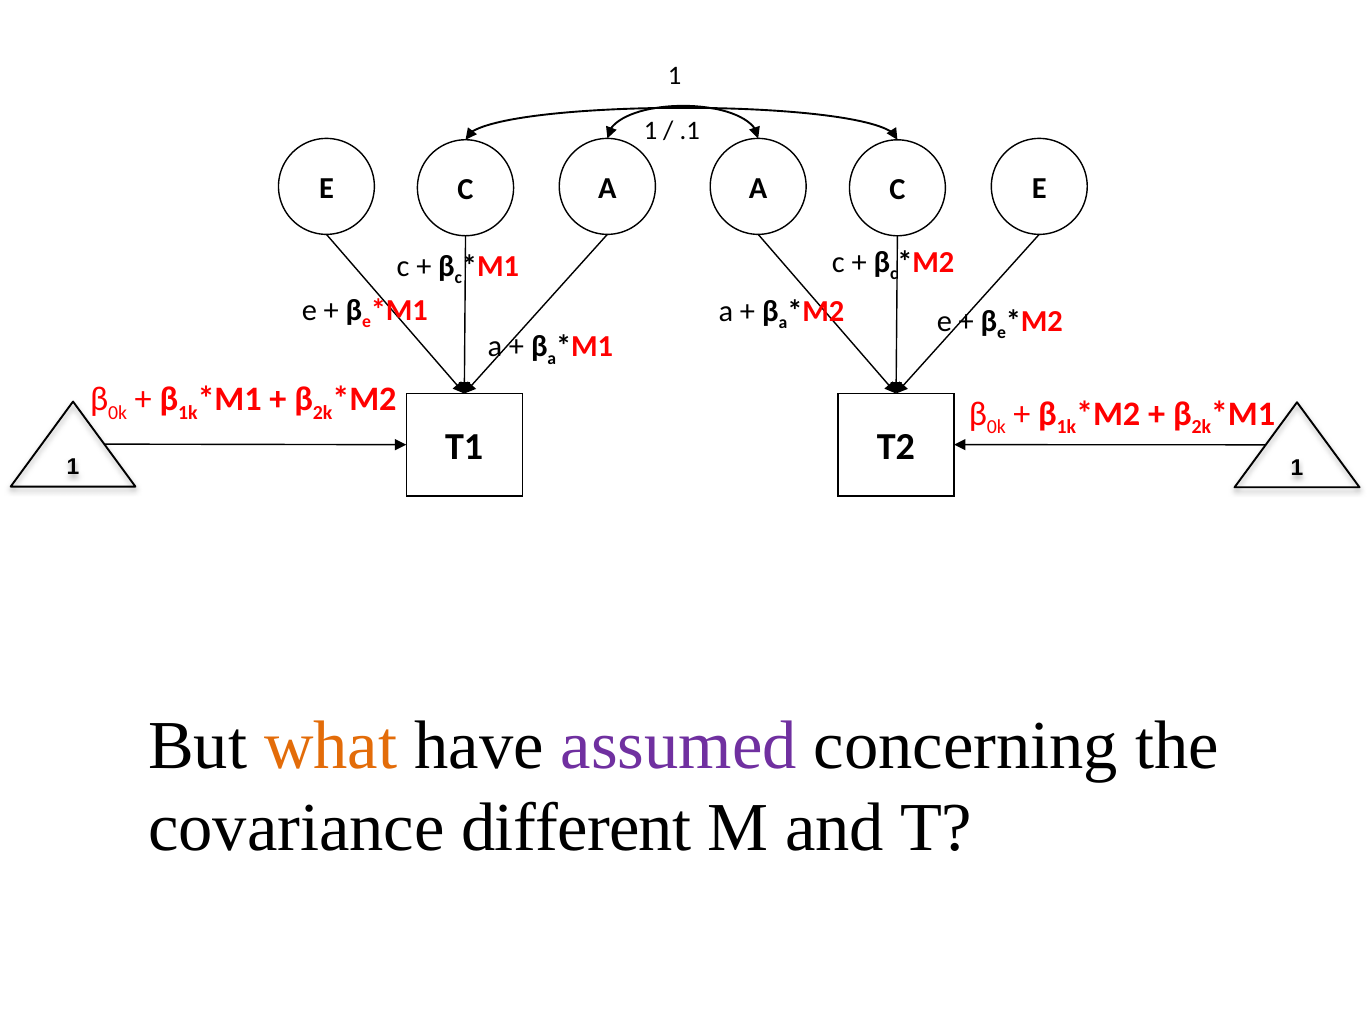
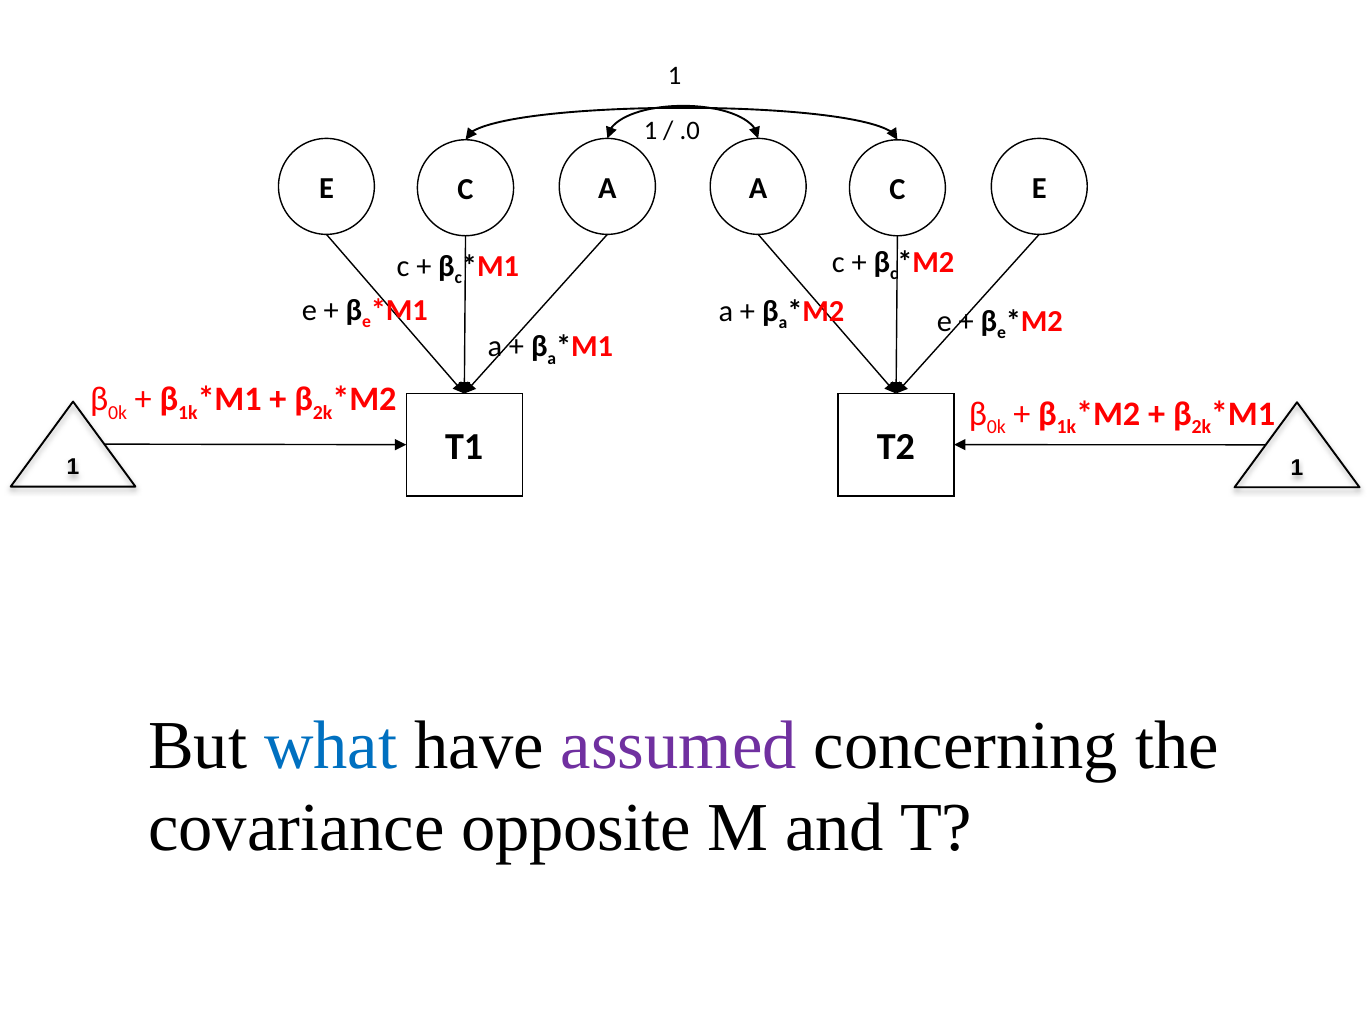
.1: .1 -> .0
what colour: orange -> blue
different: different -> opposite
